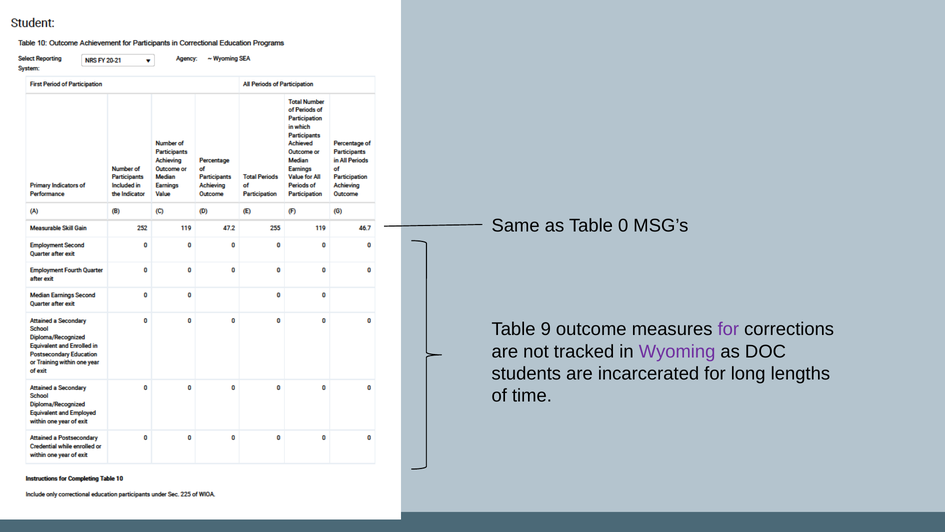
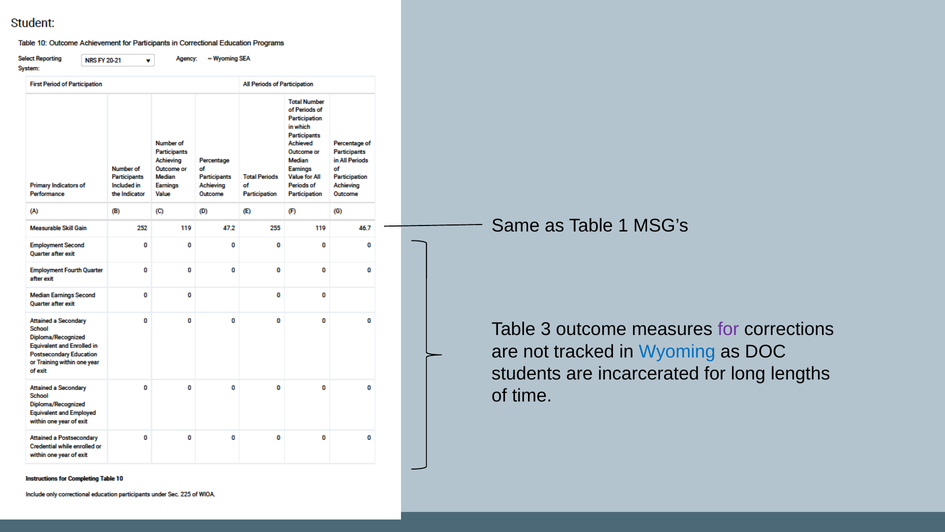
0: 0 -> 1
9: 9 -> 3
Wyoming colour: purple -> blue
